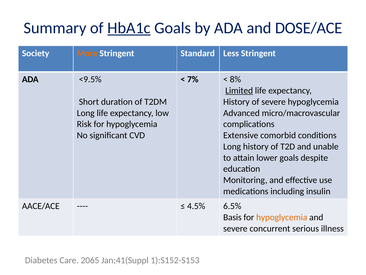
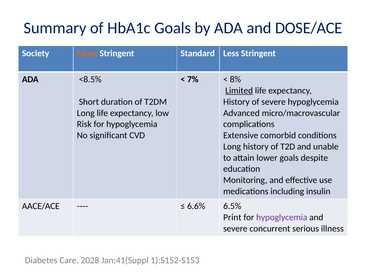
HbA1c underline: present -> none
<9.5%: <9.5% -> <8.5%
4.5%: 4.5% -> 6.6%
Basis: Basis -> Print
hypoglycemia at (282, 217) colour: orange -> purple
2065: 2065 -> 2028
